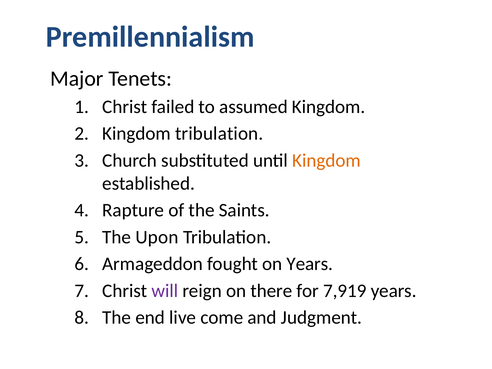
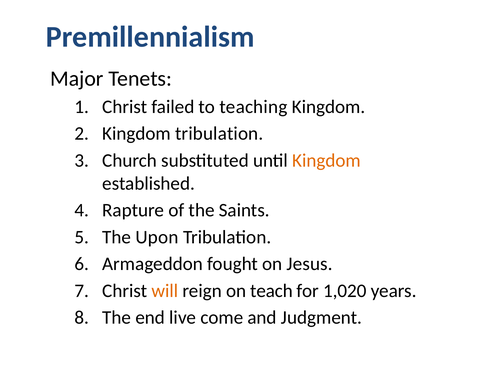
assumed: assumed -> teaching
on Years: Years -> Jesus
will colour: purple -> orange
there: there -> teach
7,919: 7,919 -> 1,020
